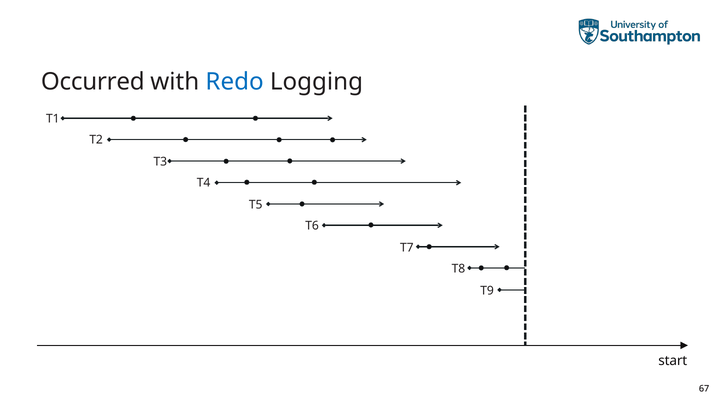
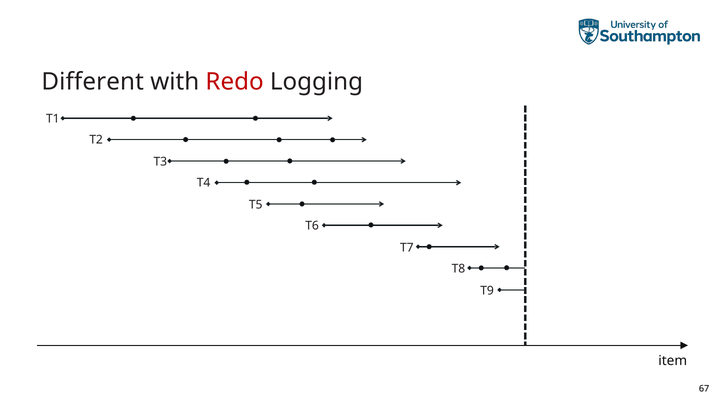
Occurred: Occurred -> Different
Redo colour: blue -> red
start: start -> item
